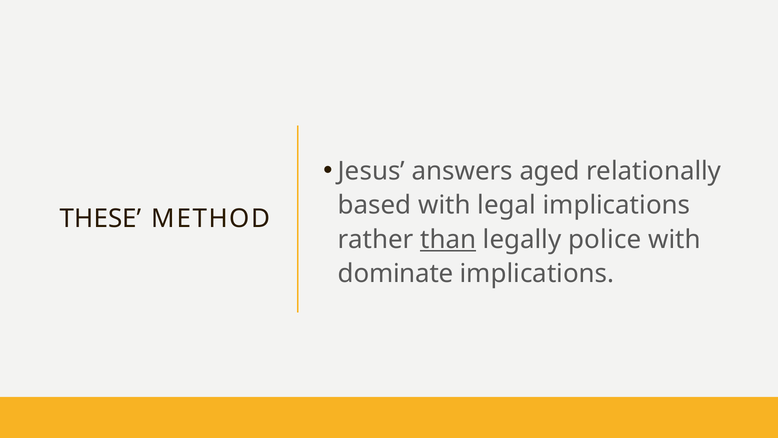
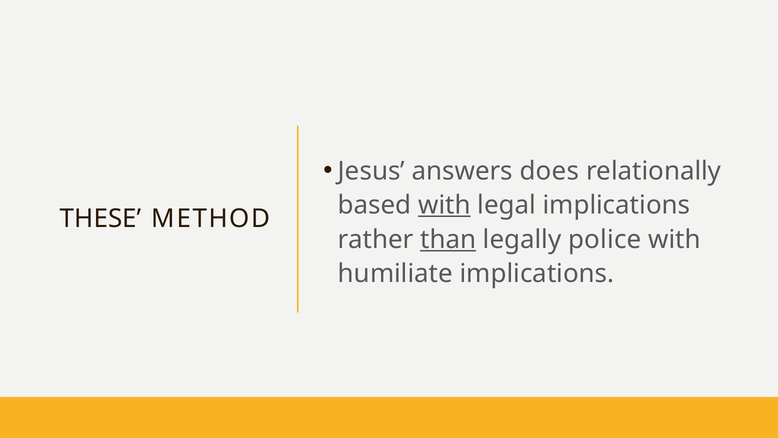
aged: aged -> does
with at (444, 205) underline: none -> present
dominate: dominate -> humiliate
